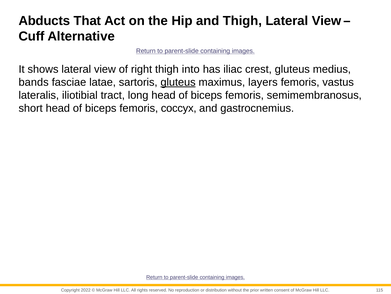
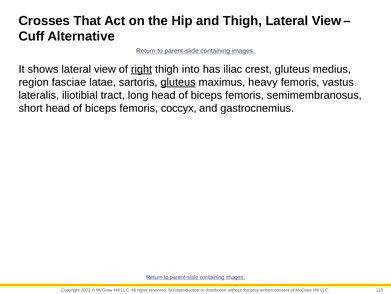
Abducts: Abducts -> Crosses
right underline: none -> present
bands: bands -> region
layers: layers -> heavy
